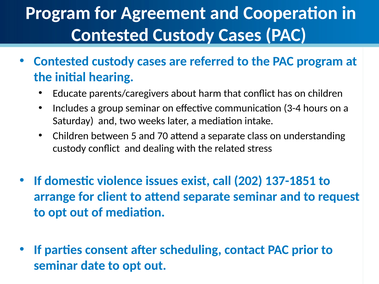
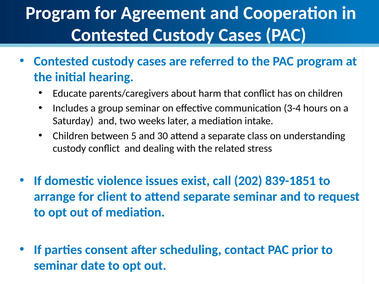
70: 70 -> 30
137-1851: 137-1851 -> 839-1851
